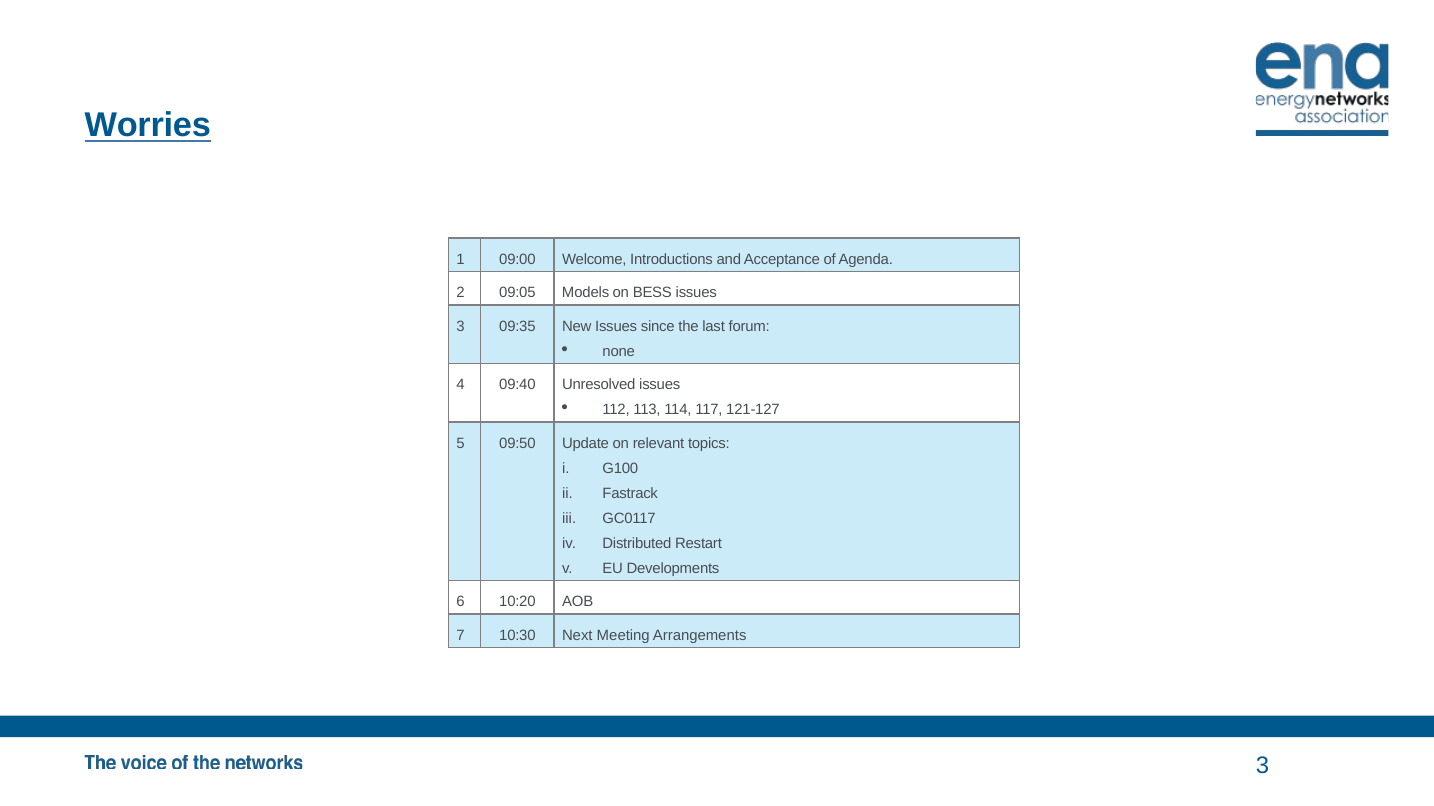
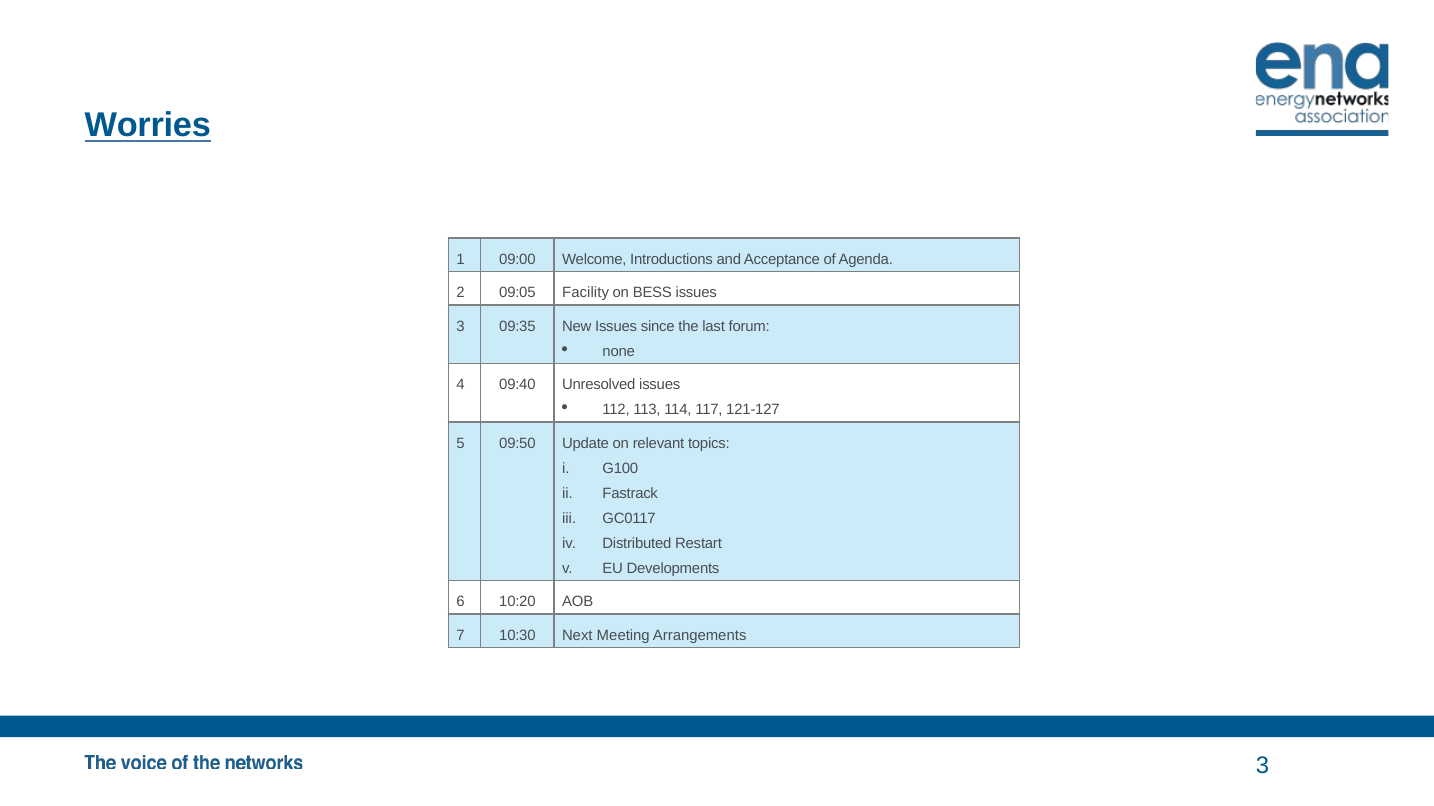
Models: Models -> Facility
